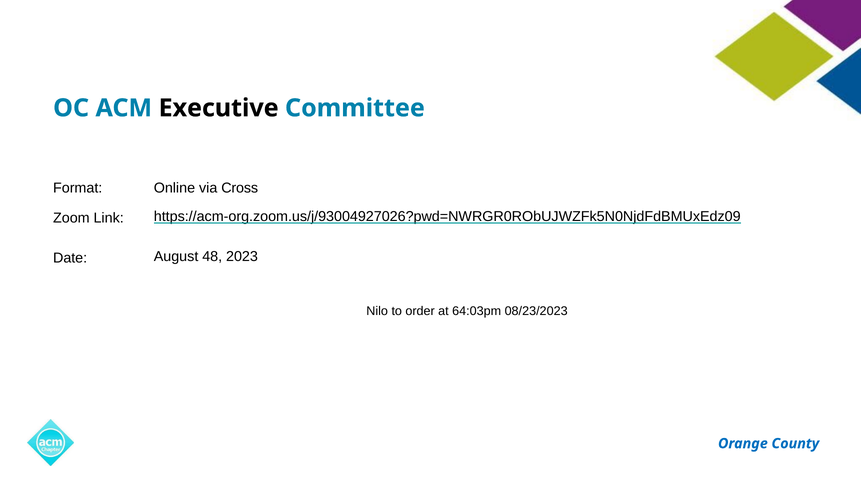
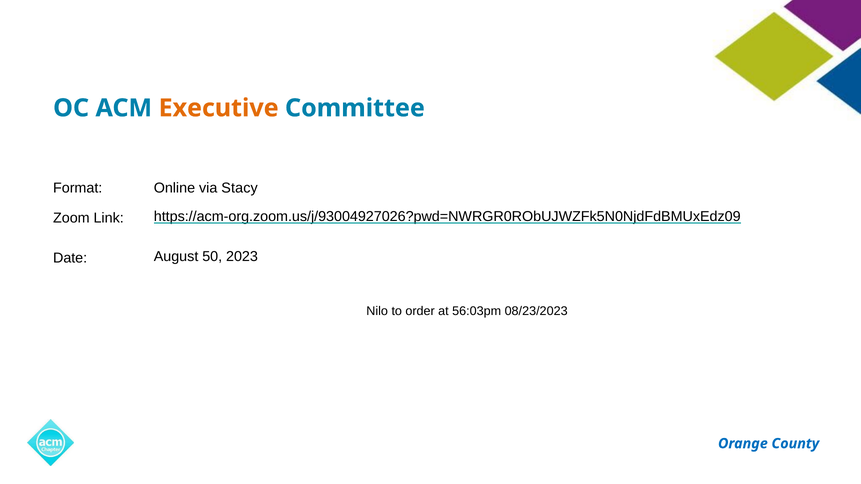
Executive colour: black -> orange
Cross: Cross -> Stacy
48: 48 -> 50
64:03pm: 64:03pm -> 56:03pm
